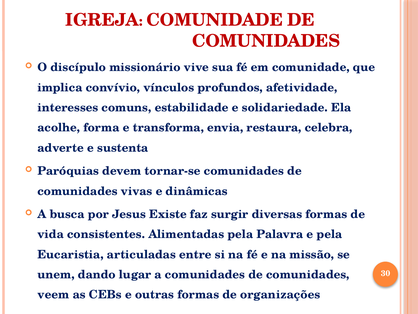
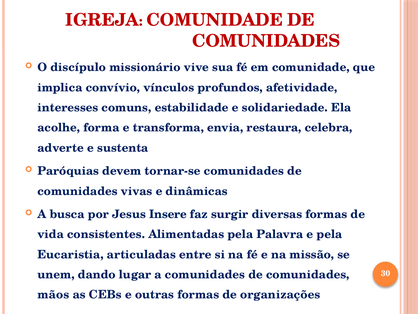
Existe: Existe -> Insere
veem: veem -> mãos
